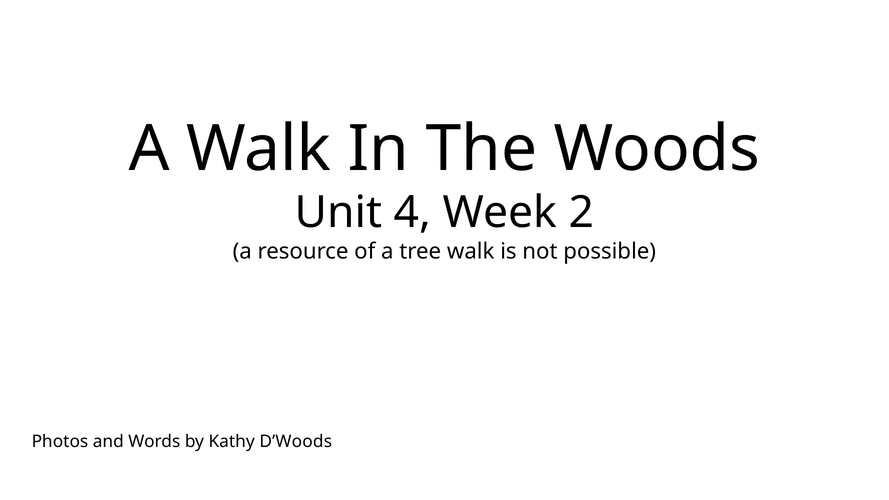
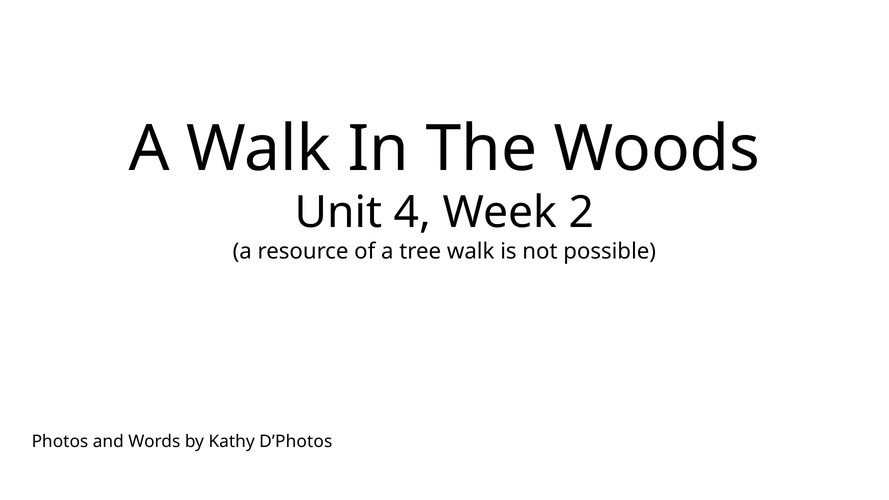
D’Woods: D’Woods -> D’Photos
